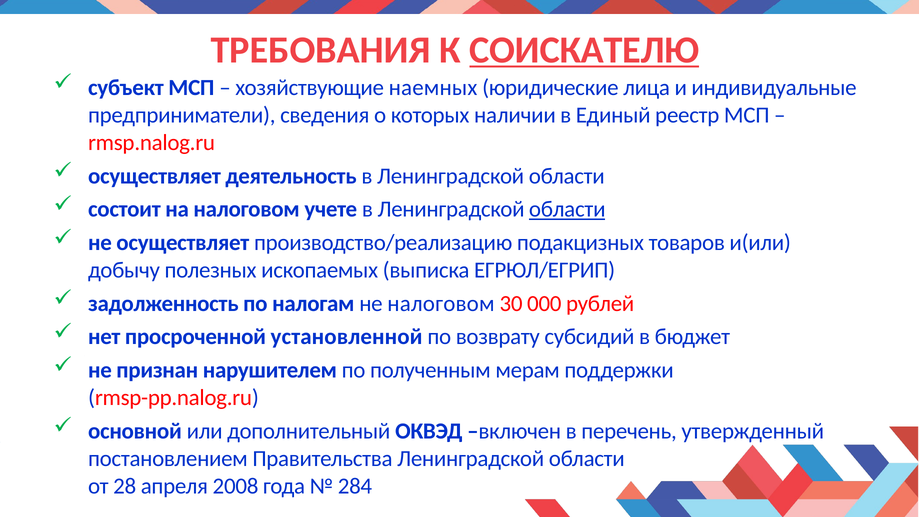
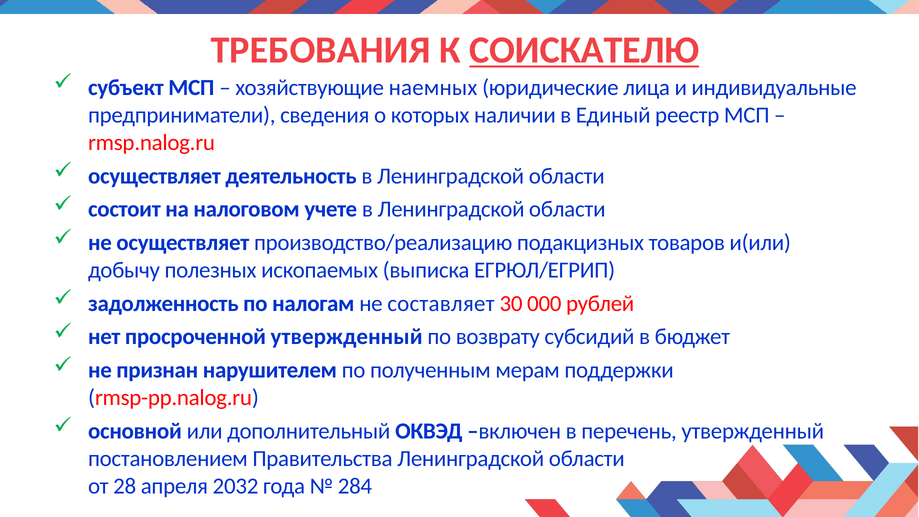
области at (567, 209) underline: present -> none
не налоговом: налоговом -> составляет
просроченной установленной: установленной -> утвержденный
2008: 2008 -> 2032
